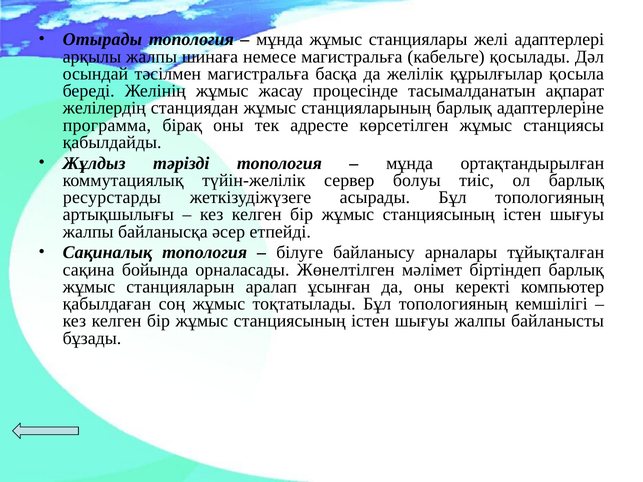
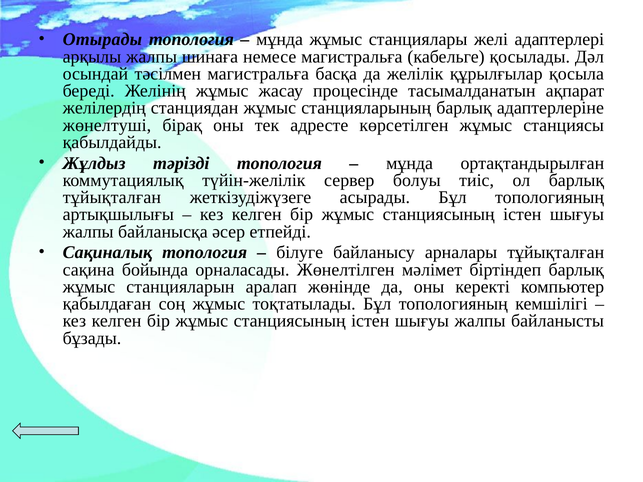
программа: программа -> жөнелтуші
ресурстарды at (112, 198): ресурстарды -> тұйықталған
ұсынған: ұсынған -> жөнінде
